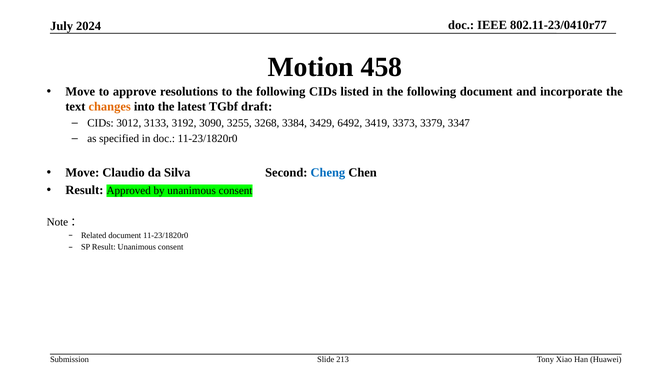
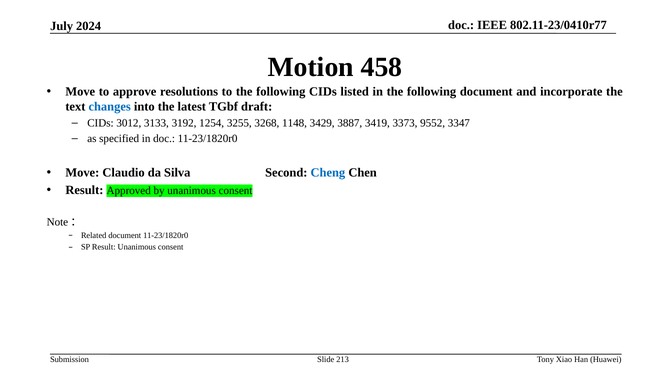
changes colour: orange -> blue
3090: 3090 -> 1254
3384: 3384 -> 1148
6492: 6492 -> 3887
3379: 3379 -> 9552
